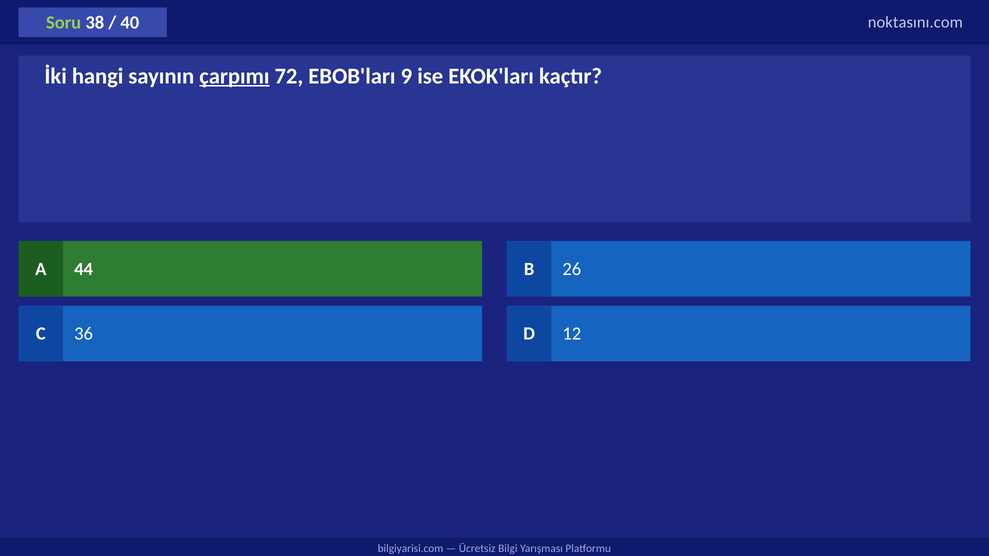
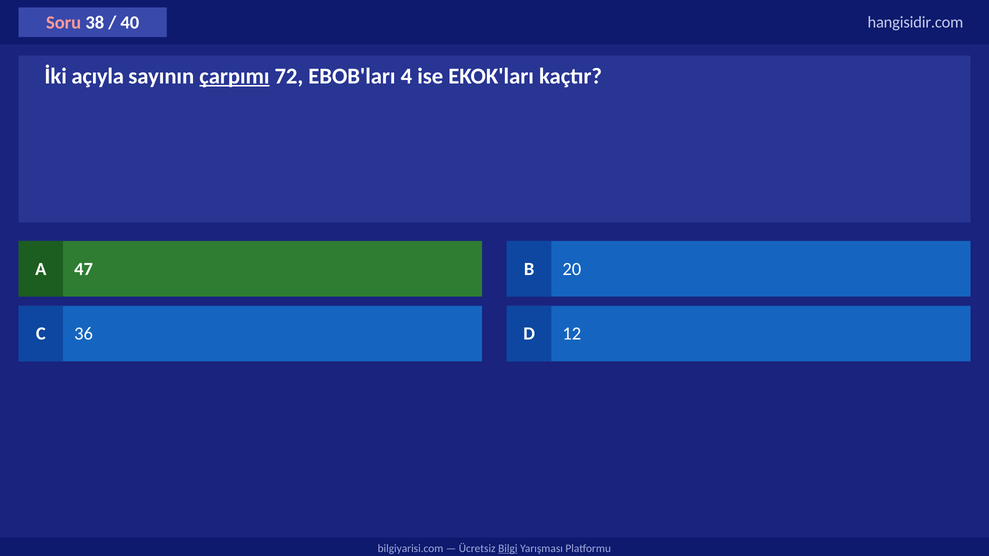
Soru colour: light green -> pink
noktasını.com: noktasını.com -> hangisidir.com
hangi: hangi -> açıyla
9: 9 -> 4
44: 44 -> 47
26: 26 -> 20
Bilgi underline: none -> present
